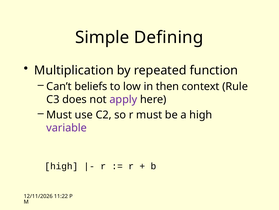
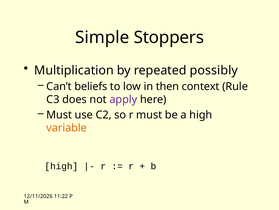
Defining: Defining -> Stoppers
function: function -> possibly
variable colour: purple -> orange
